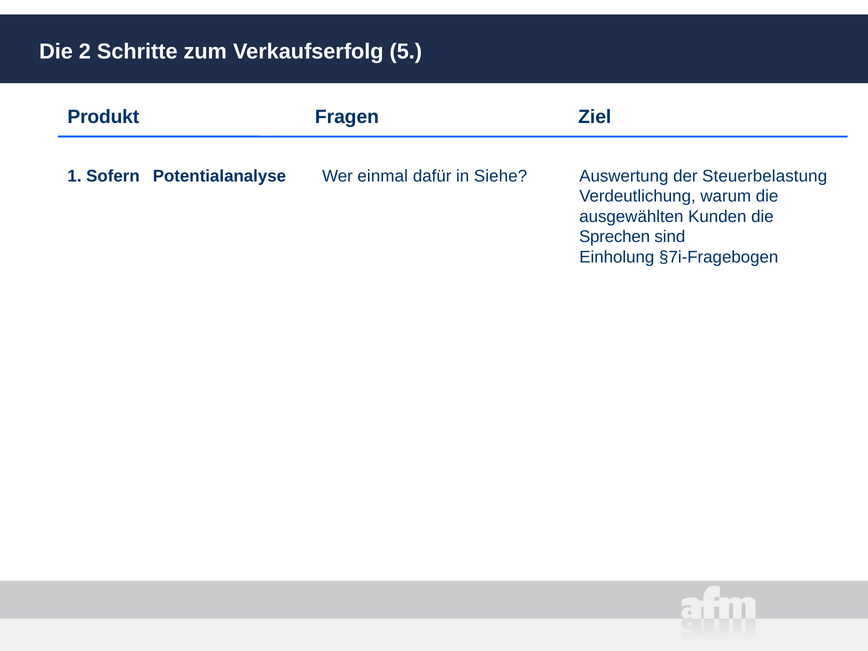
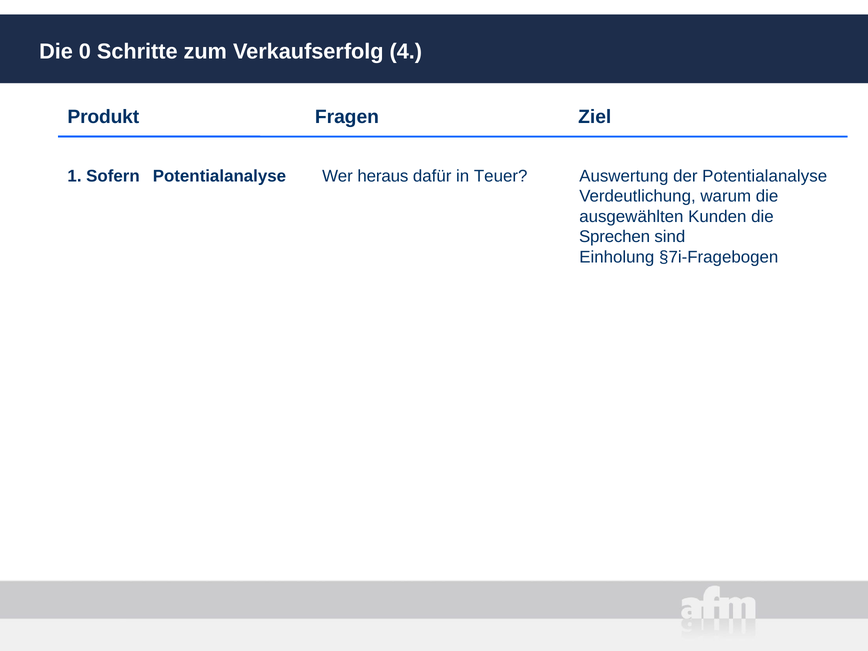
2: 2 -> 0
5: 5 -> 4
einmal: einmal -> heraus
Siehe: Siehe -> Teuer
der Steuerbelastung: Steuerbelastung -> Potentialanalyse
